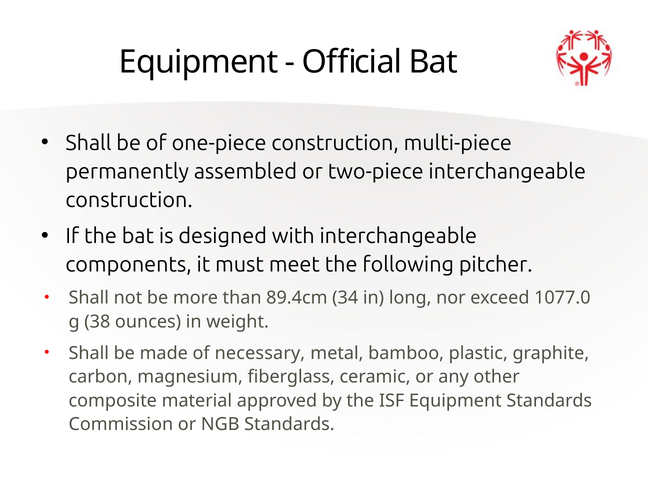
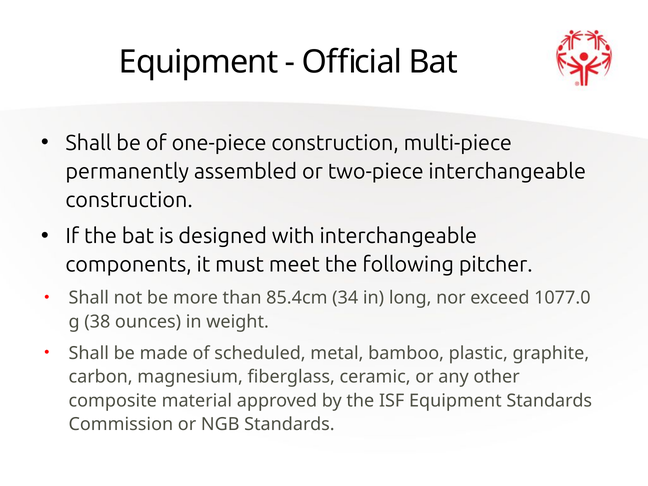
89.4cm: 89.4cm -> 85.4cm
necessary: necessary -> scheduled
